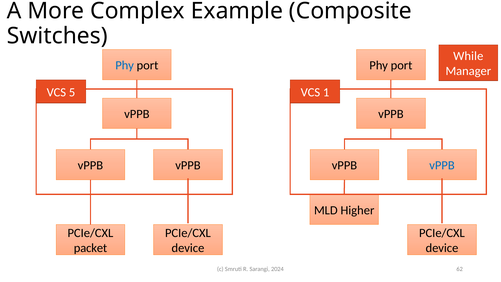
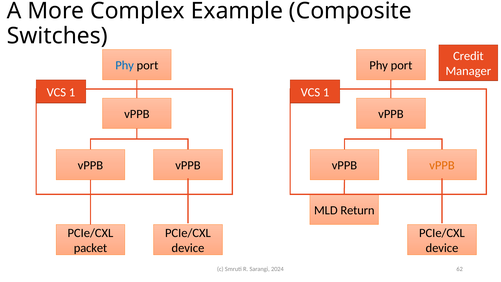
While: While -> Credit
5 at (72, 92): 5 -> 1
vPPB at (442, 165) colour: blue -> orange
Higher: Higher -> Return
